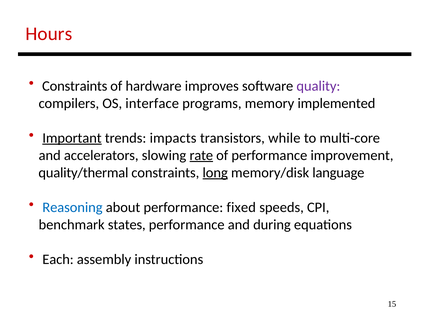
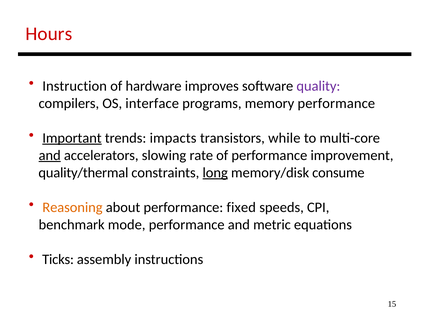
Constraints at (75, 86): Constraints -> Instruction
memory implemented: implemented -> performance
and at (50, 155) underline: none -> present
rate underline: present -> none
language: language -> consume
Reasoning colour: blue -> orange
states: states -> mode
during: during -> metric
Each: Each -> Ticks
